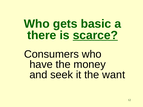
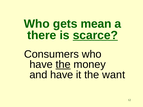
basic: basic -> mean
the at (63, 65) underline: none -> present
and seek: seek -> have
